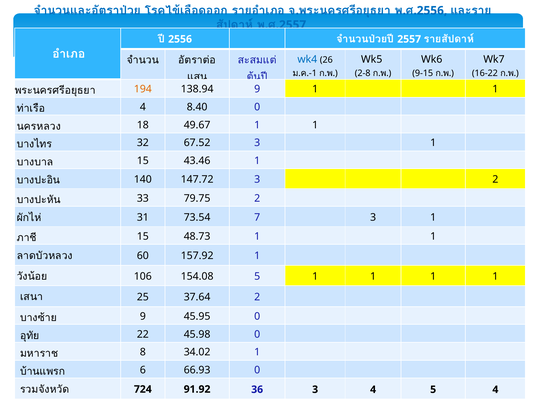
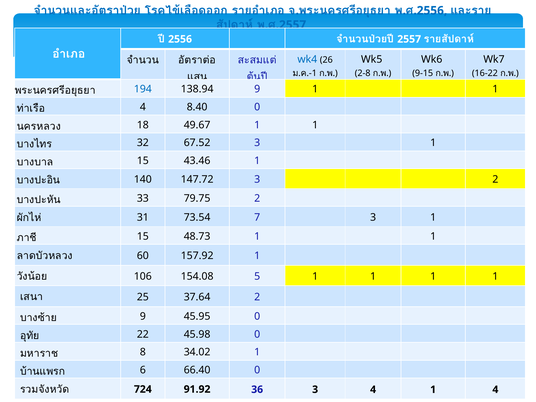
194 colour: orange -> blue
66.93: 66.93 -> 66.40
4 5: 5 -> 1
